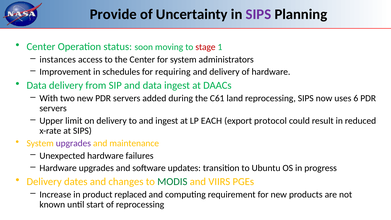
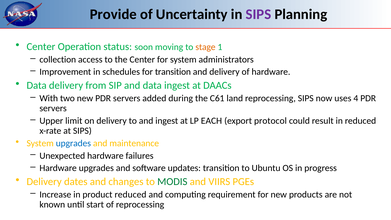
stage colour: red -> orange
instances: instances -> collection
for requiring: requiring -> transition
6: 6 -> 4
upgrades at (73, 143) colour: purple -> blue
product replaced: replaced -> reduced
